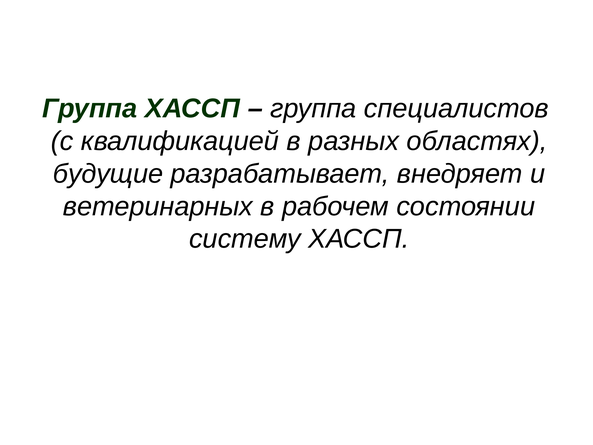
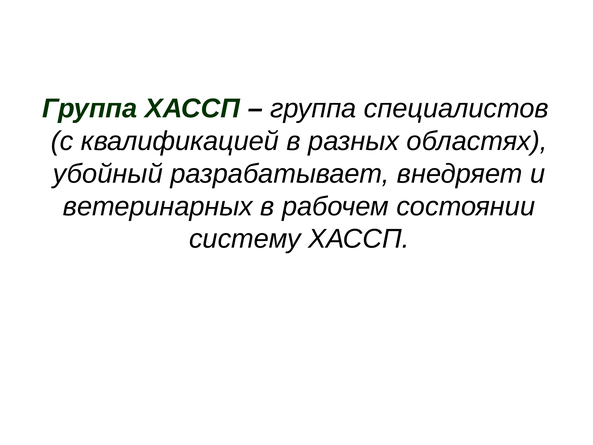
будущие: будущие -> убойный
